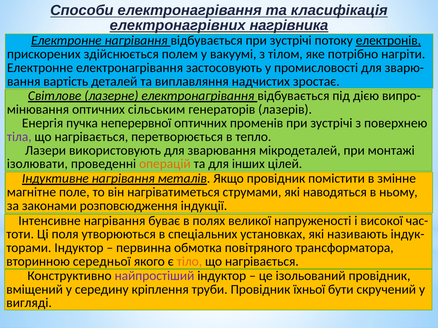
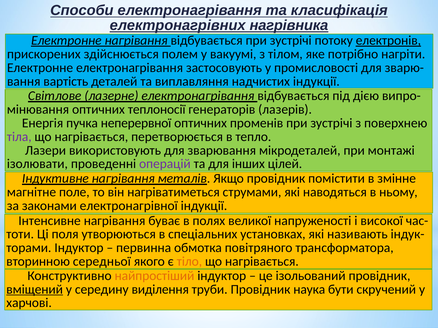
надчистих зростає: зростає -> індукції
сільським: сільським -> теплоносії
операцій colour: orange -> purple
розповсюдження: розповсюдження -> електронагрівної
найпростіший colour: purple -> orange
вміщений underline: none -> present
кріплення: кріплення -> виділення
їхньої: їхньої -> наука
вигляді: вигляді -> харчові
